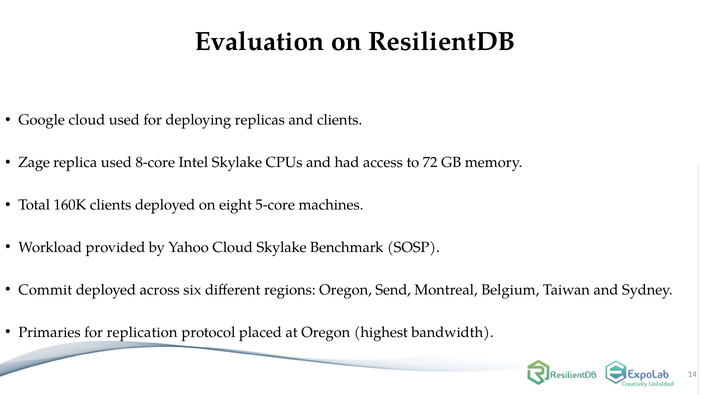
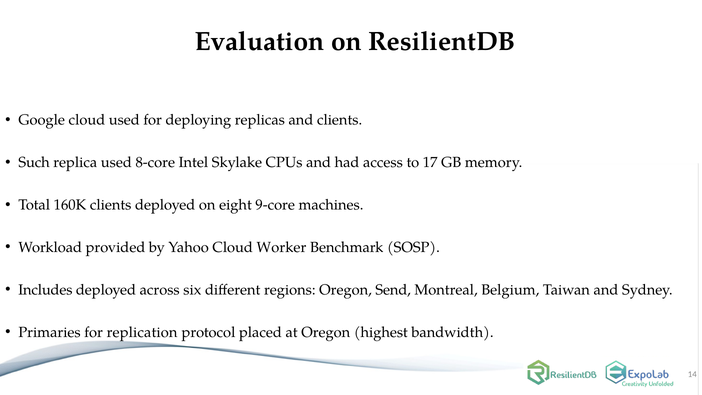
Zage: Zage -> Such
72: 72 -> 17
5-core: 5-core -> 9-core
Cloud Skylake: Skylake -> Worker
Commit: Commit -> Includes
